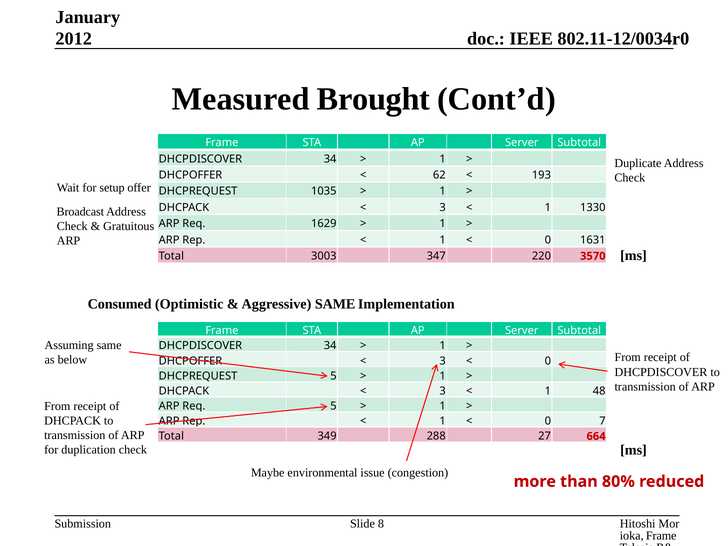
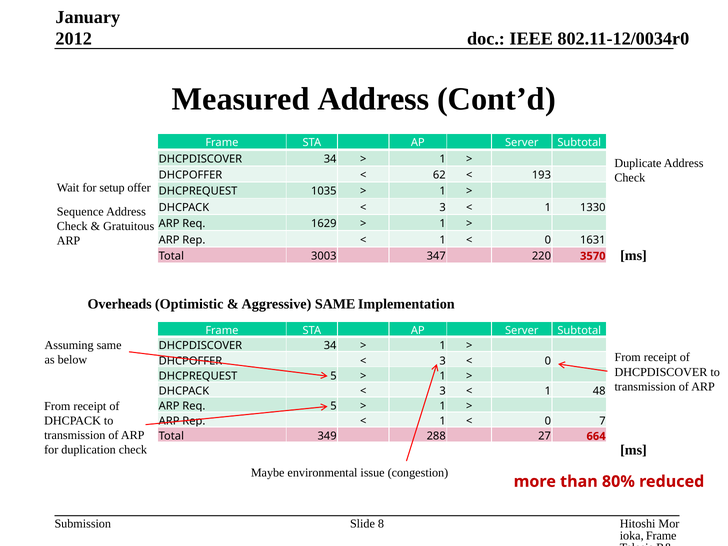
Measured Brought: Brought -> Address
Broadcast: Broadcast -> Sequence
Consumed: Consumed -> Overheads
